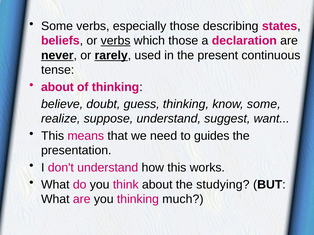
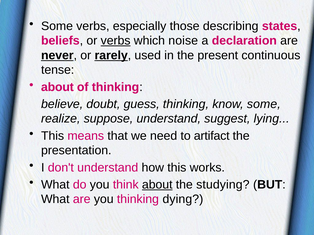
which those: those -> noise
want: want -> lying
guides: guides -> artifact
about at (157, 185) underline: none -> present
much: much -> dying
